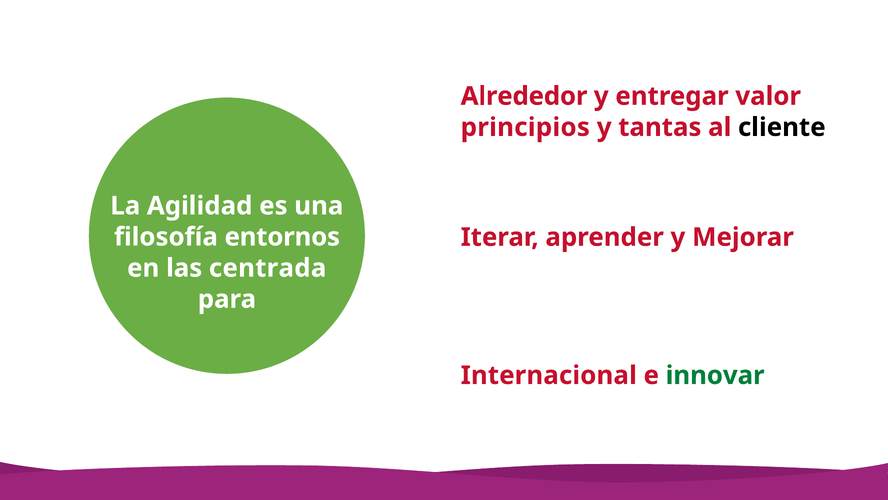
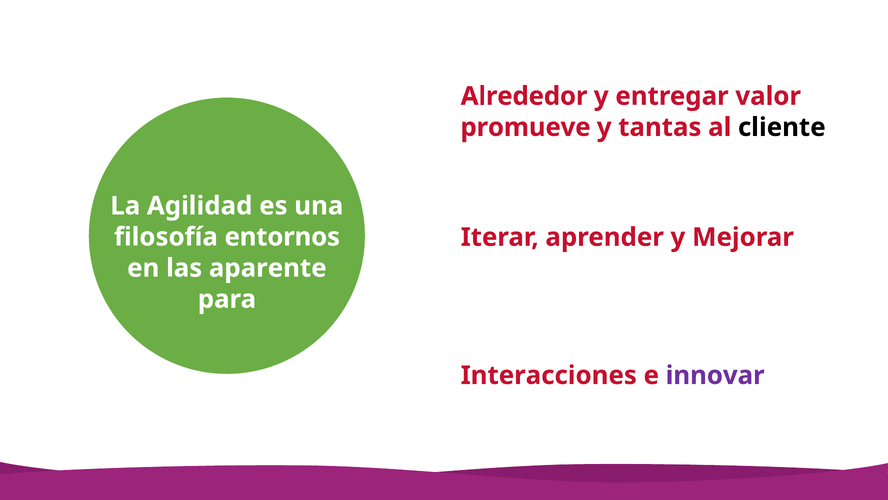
principios: principios -> promueve
centrada: centrada -> aparente
Internacional: Internacional -> Interacciones
innovar colour: green -> purple
